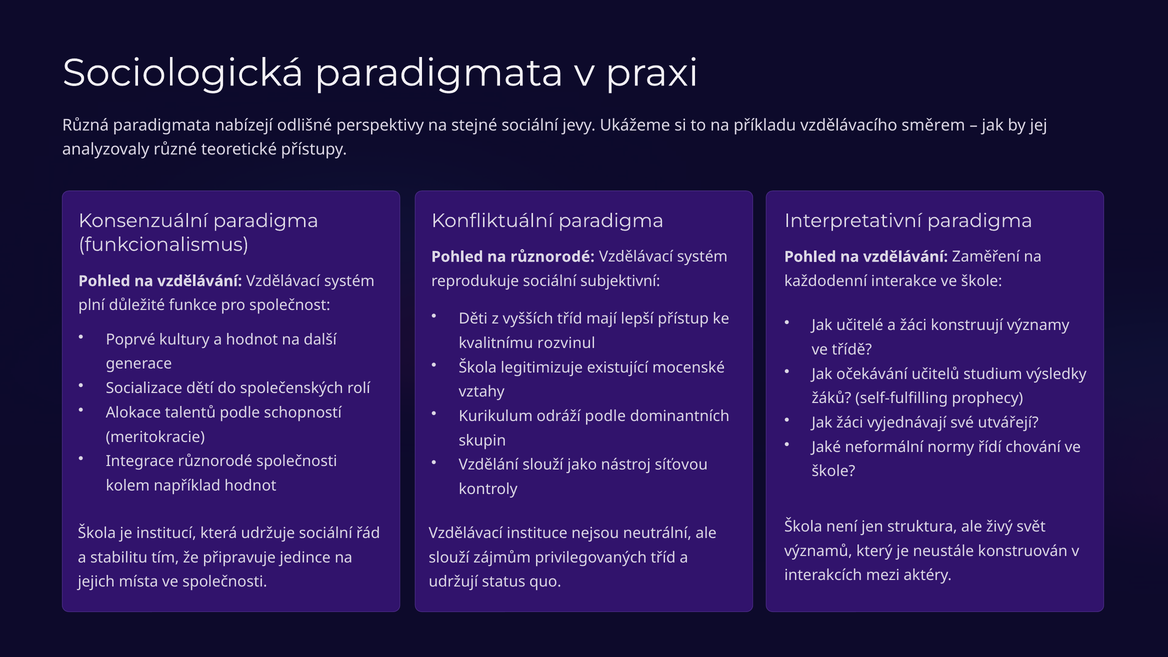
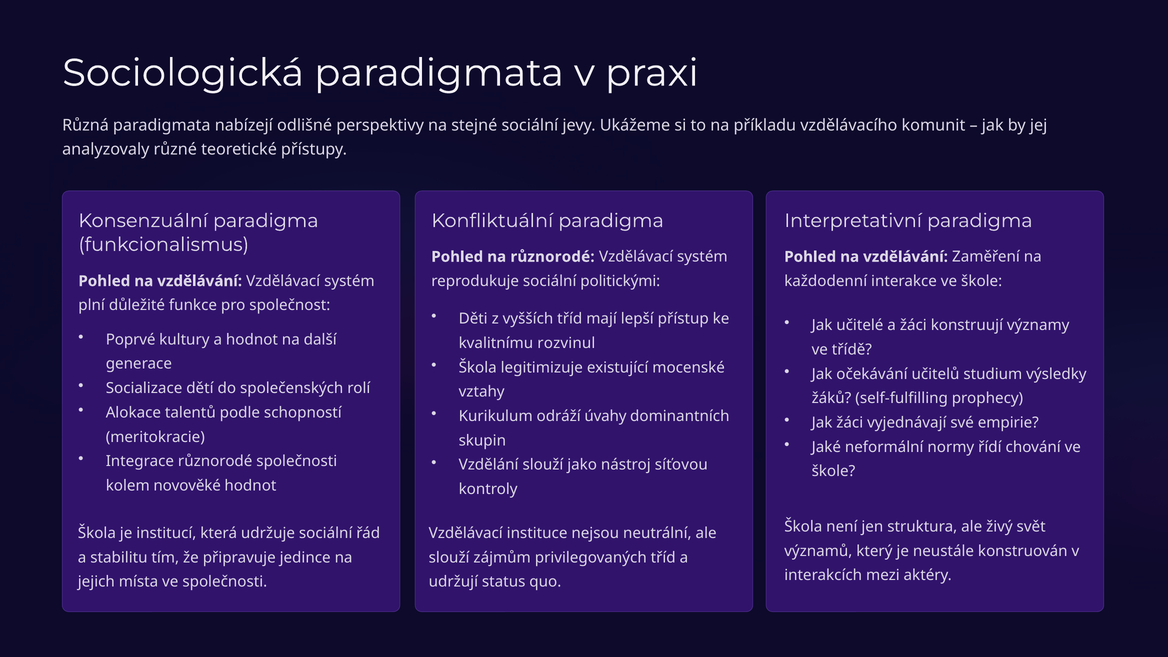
směrem: směrem -> komunit
subjektivní: subjektivní -> politickými
odráží podle: podle -> úvahy
utvářejí: utvářejí -> empirie
například: například -> novověké
